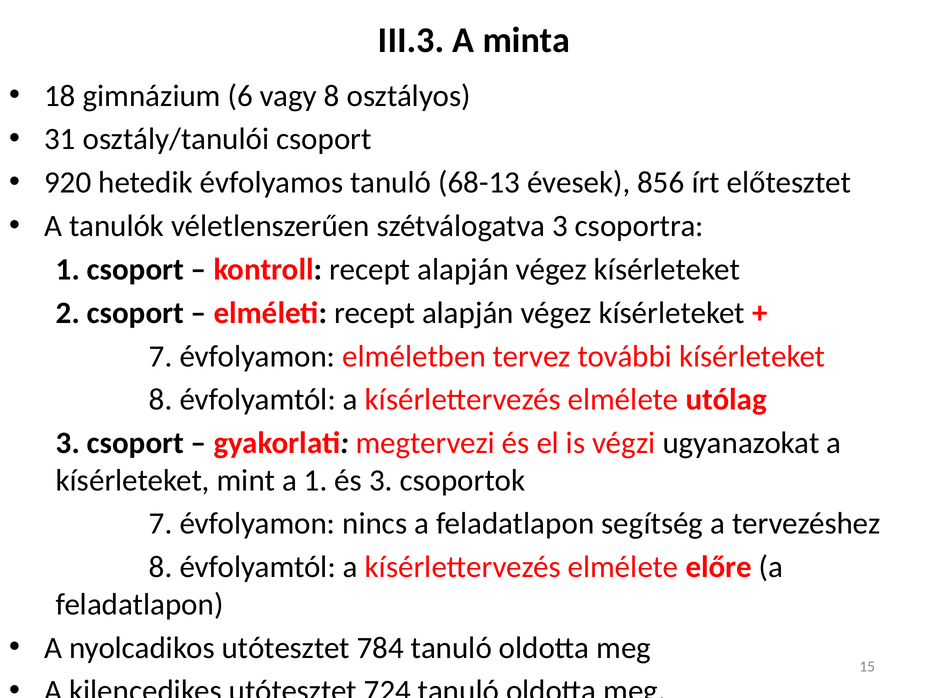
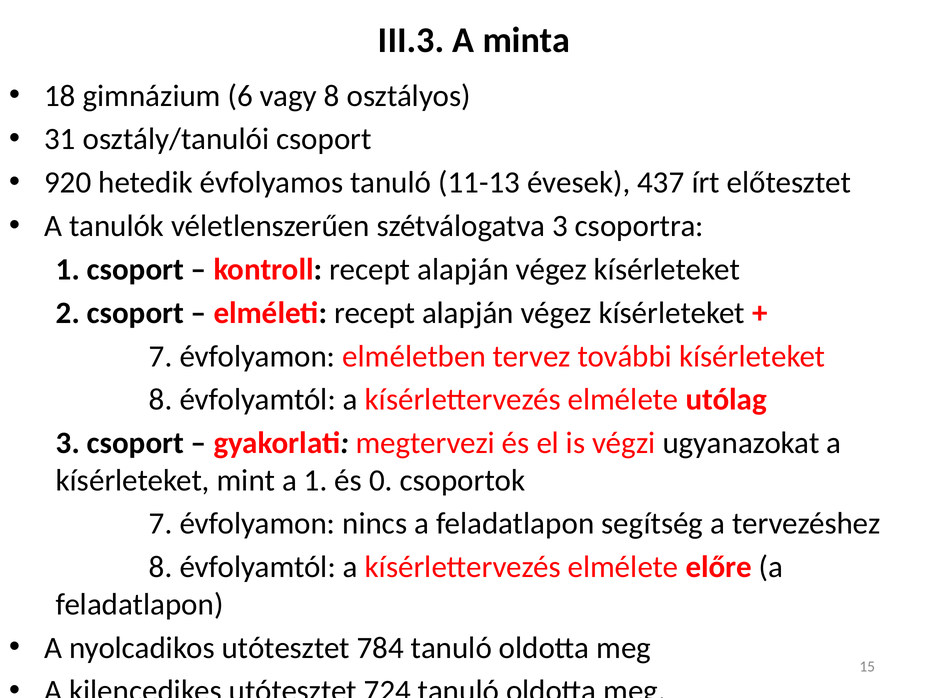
68-13: 68-13 -> 11-13
856: 856 -> 437
és 3: 3 -> 0
